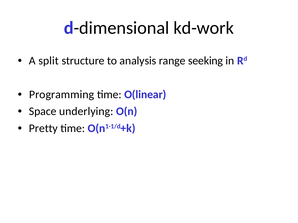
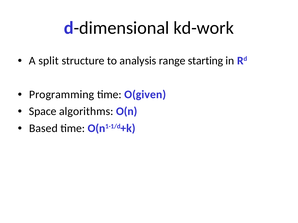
seeking: seeking -> starting
O(linear: O(linear -> O(given
underlying: underlying -> algorithms
Pretty: Pretty -> Based
